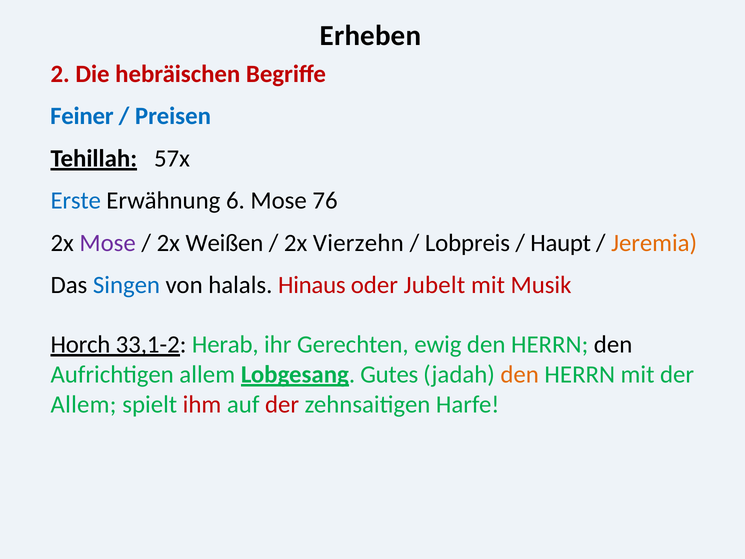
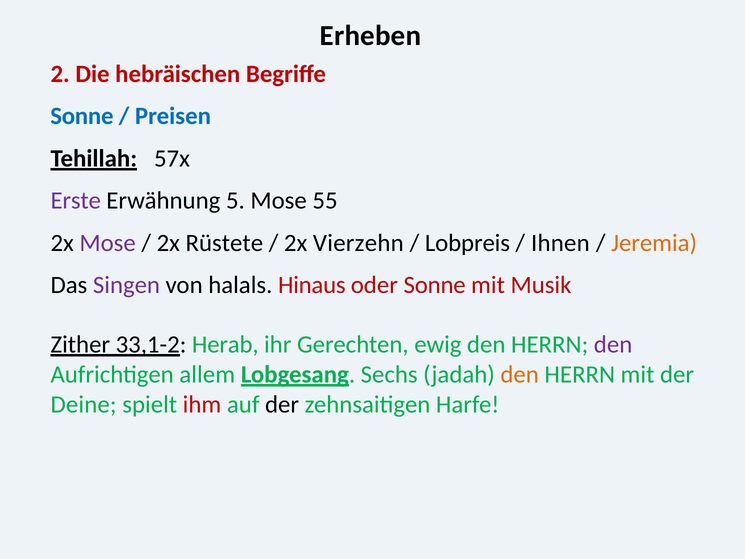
Feiner at (82, 116): Feiner -> Sonne
Erste colour: blue -> purple
6: 6 -> 5
76: 76 -> 55
Weißen: Weißen -> Rüstete
Haupt: Haupt -> Ihnen
Singen colour: blue -> purple
oder Jubelt: Jubelt -> Sonne
Horch: Horch -> Zither
den at (613, 345) colour: black -> purple
Gutes: Gutes -> Sechs
Allem at (84, 404): Allem -> Deine
der at (282, 404) colour: red -> black
